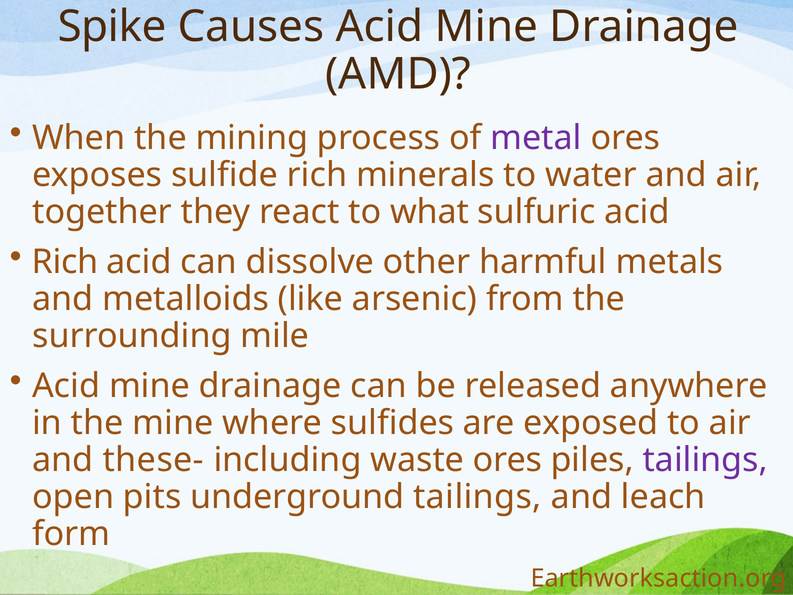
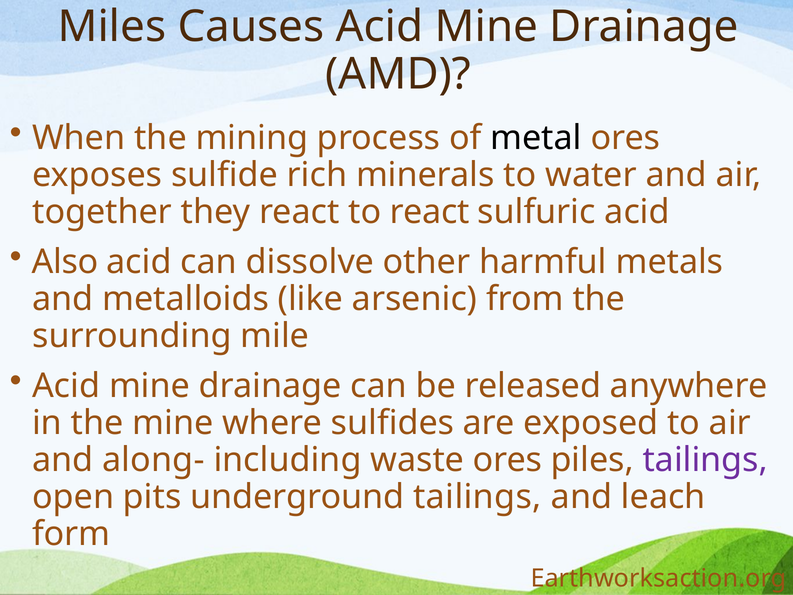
Spike: Spike -> Miles
metal colour: purple -> black
to what: what -> react
Rich at (65, 262): Rich -> Also
these-: these- -> along-
